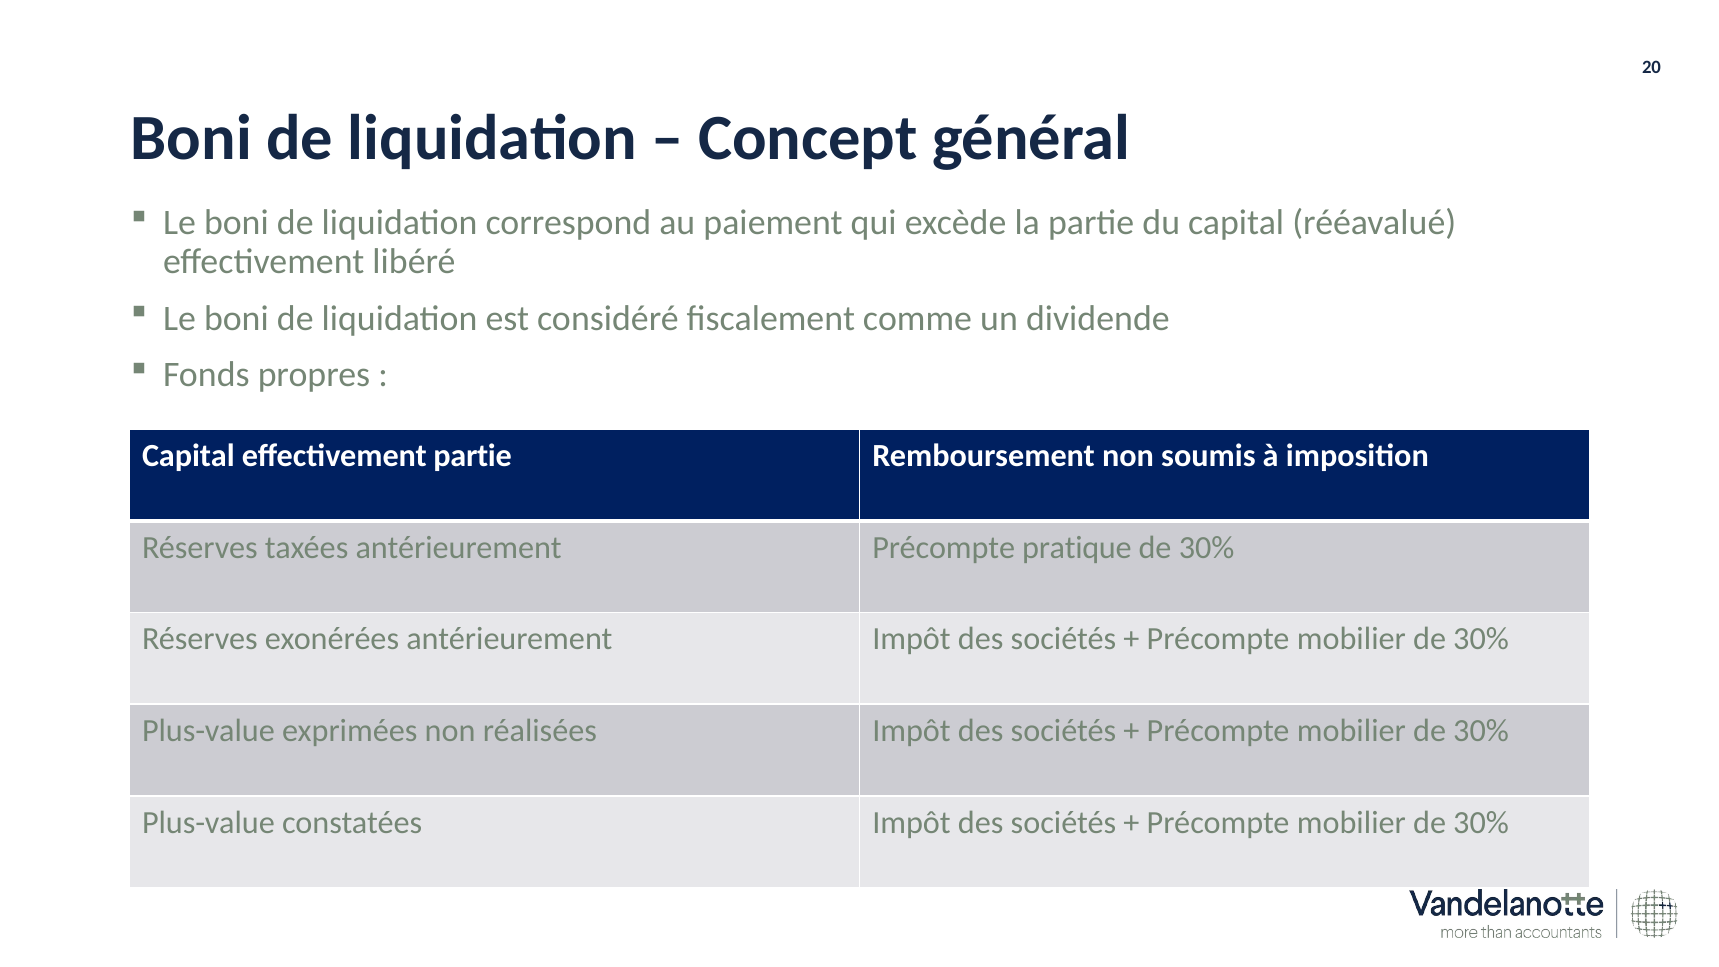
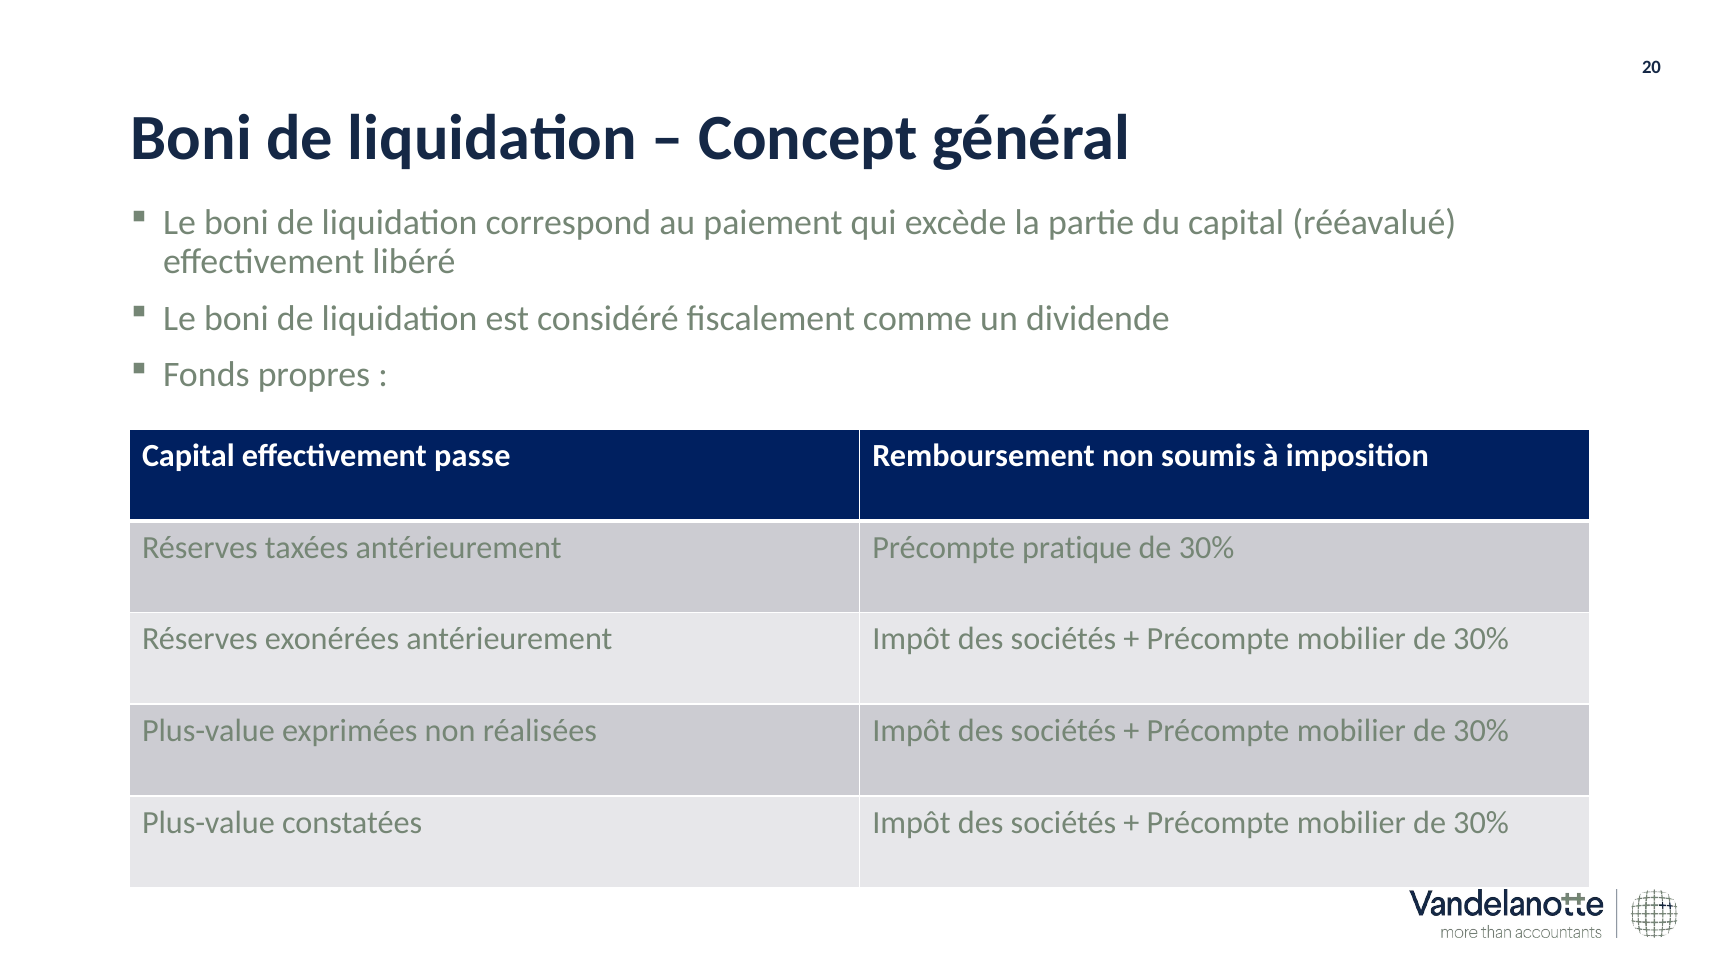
effectivement partie: partie -> passe
